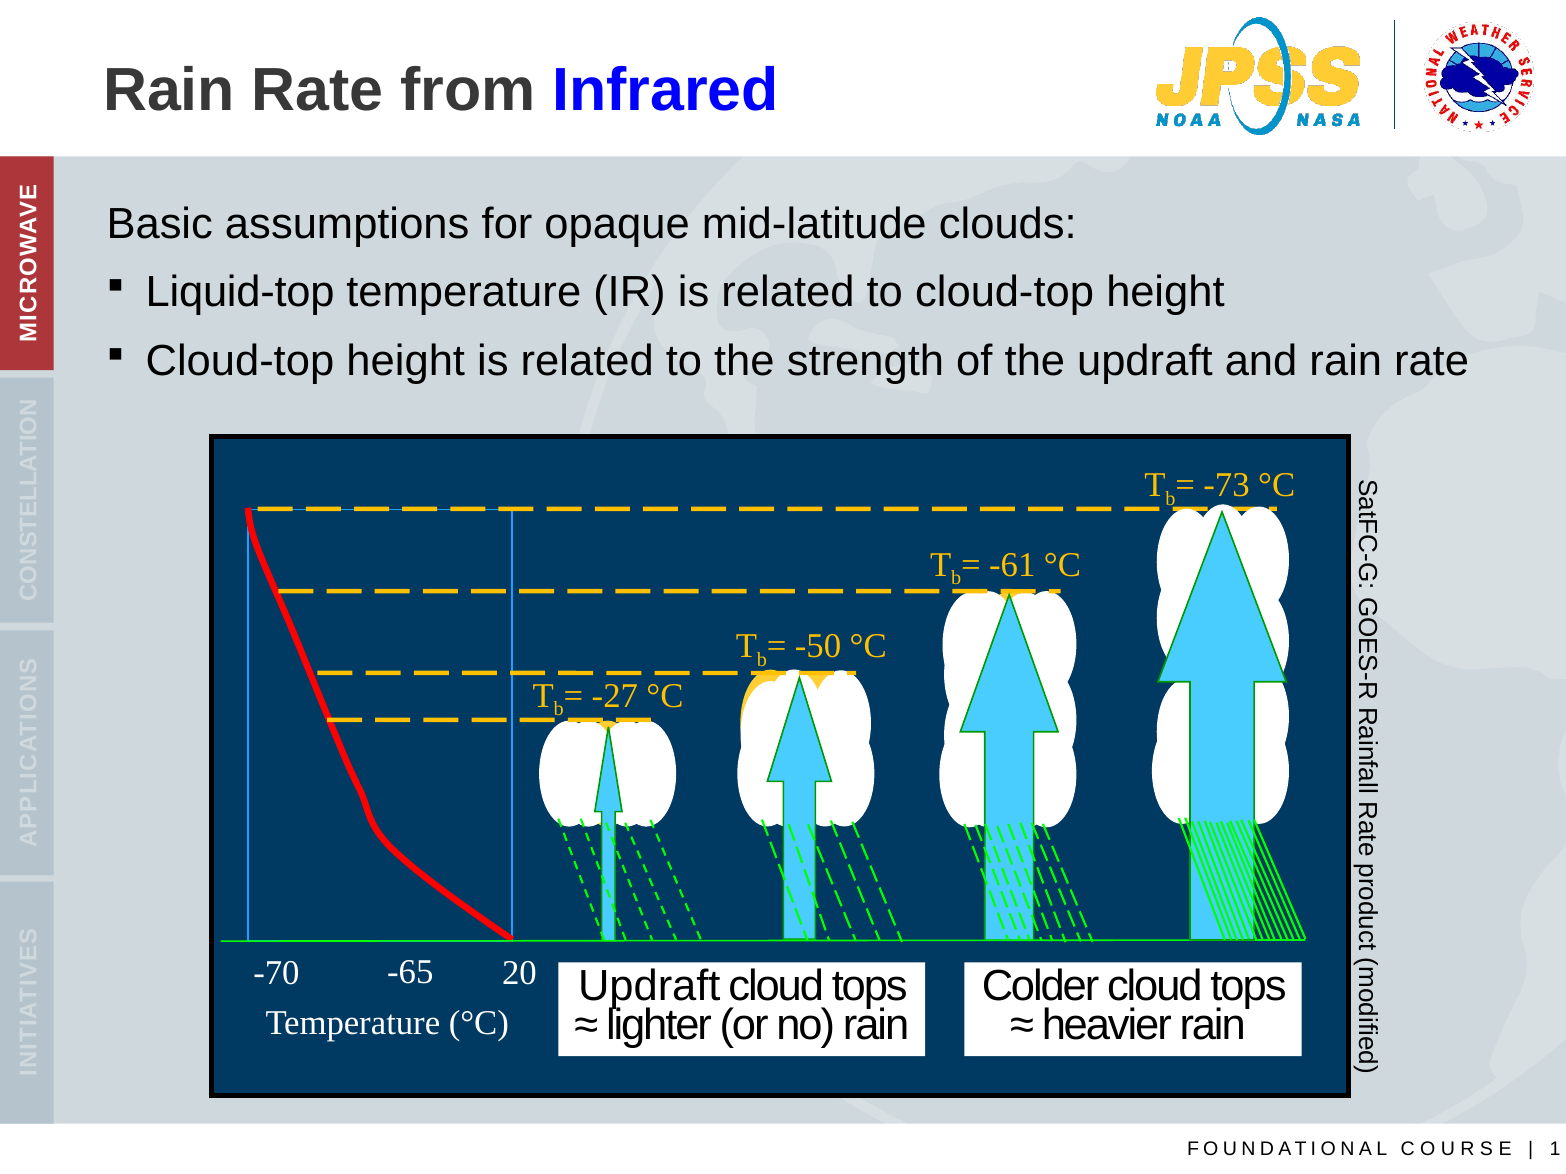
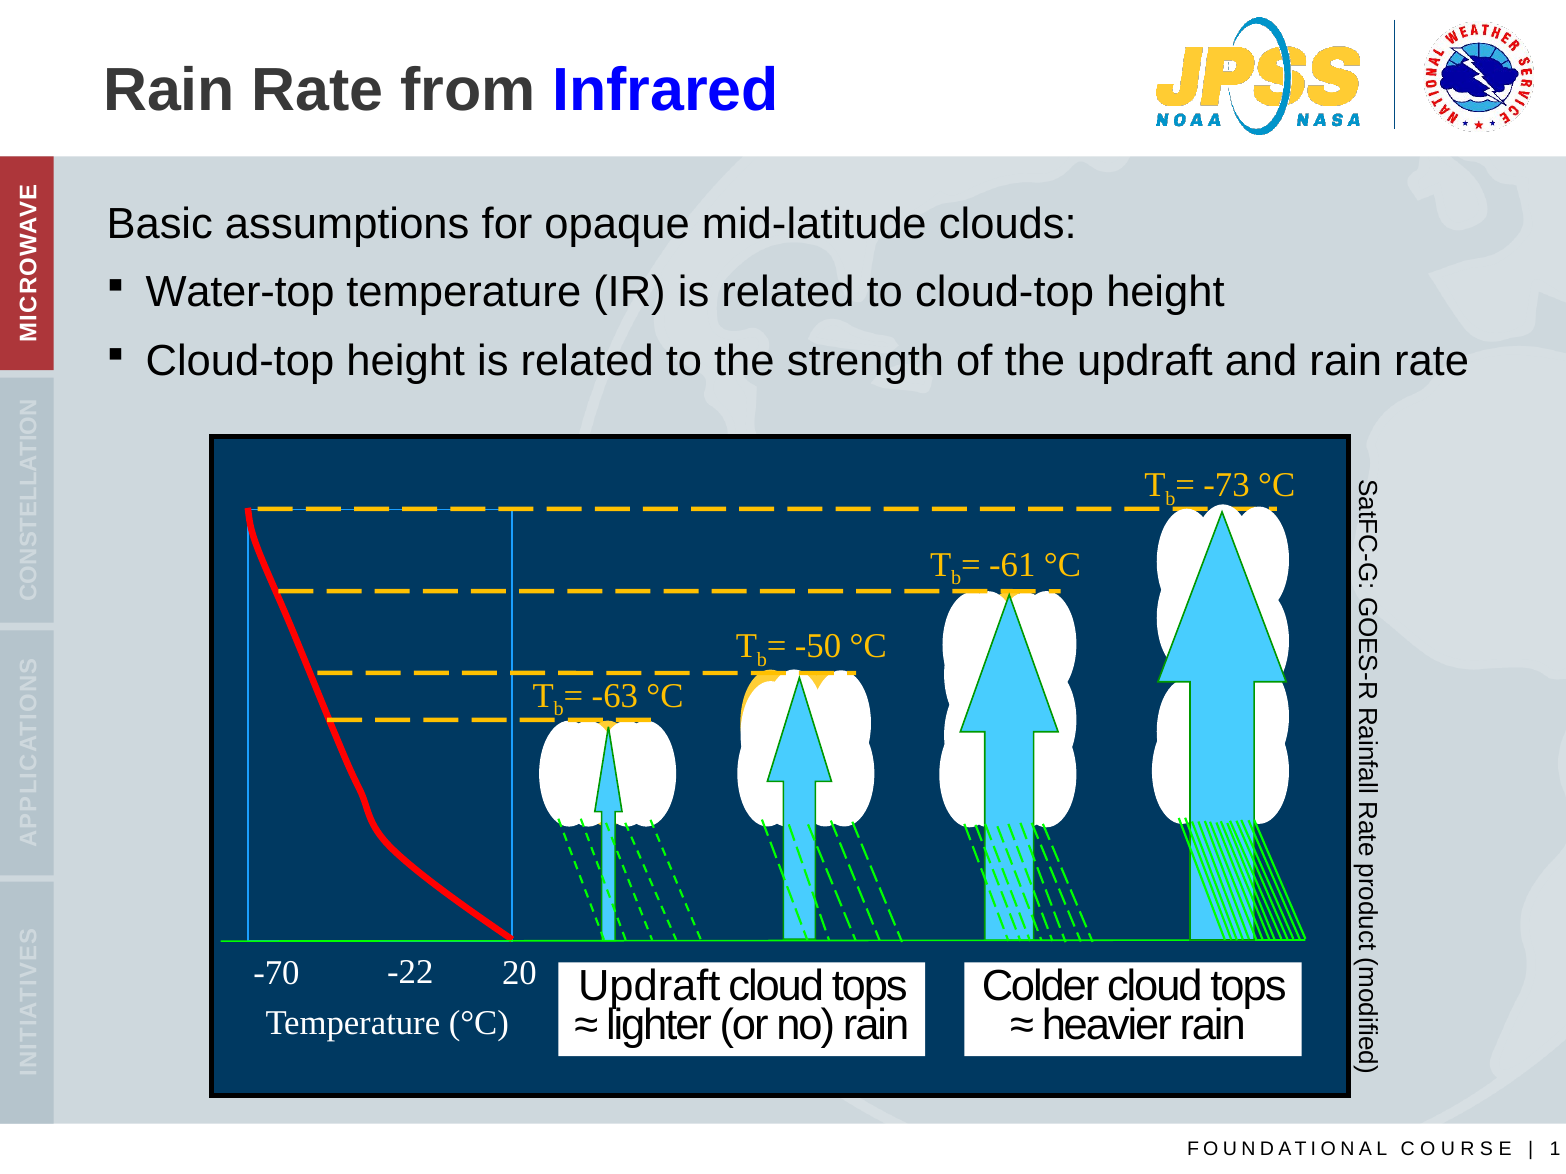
Liquid-top: Liquid-top -> Water-top
-27: -27 -> -63
-65: -65 -> -22
